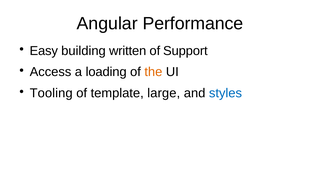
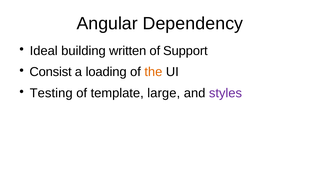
Performance: Performance -> Dependency
Easy: Easy -> Ideal
Access: Access -> Consist
Tooling: Tooling -> Testing
styles colour: blue -> purple
